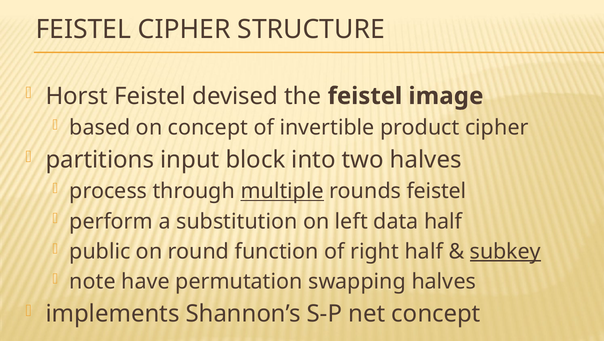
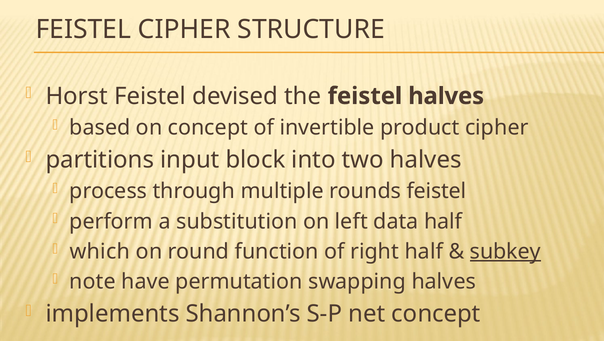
feistel image: image -> halves
multiple underline: present -> none
public: public -> which
